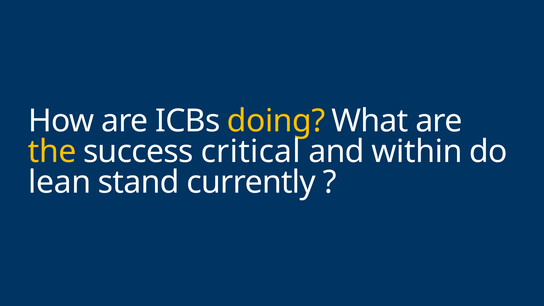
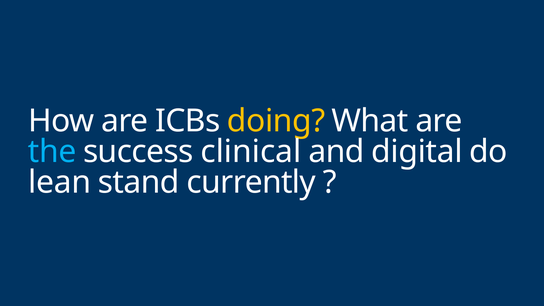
the colour: yellow -> light blue
critical: critical -> clinical
within: within -> digital
